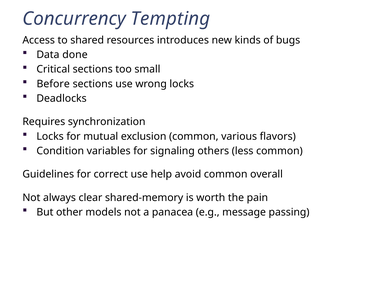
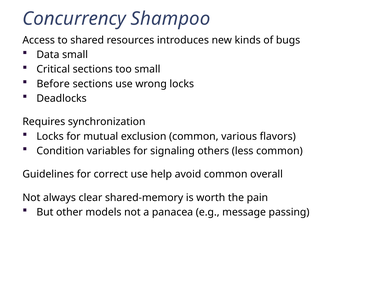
Tempting: Tempting -> Shampoo
Data done: done -> small
